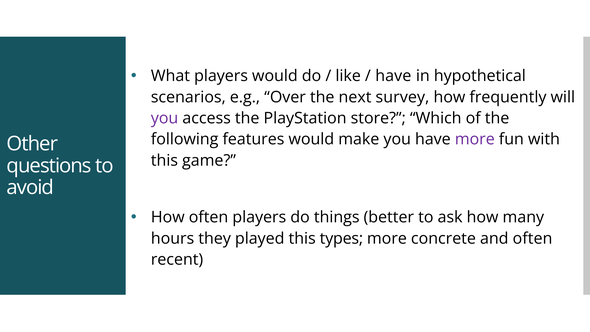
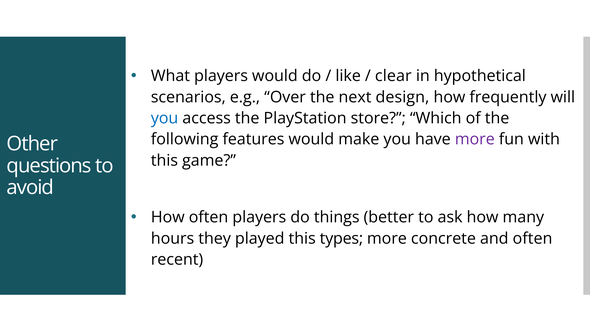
have at (393, 76): have -> clear
survey: survey -> design
you at (165, 118) colour: purple -> blue
